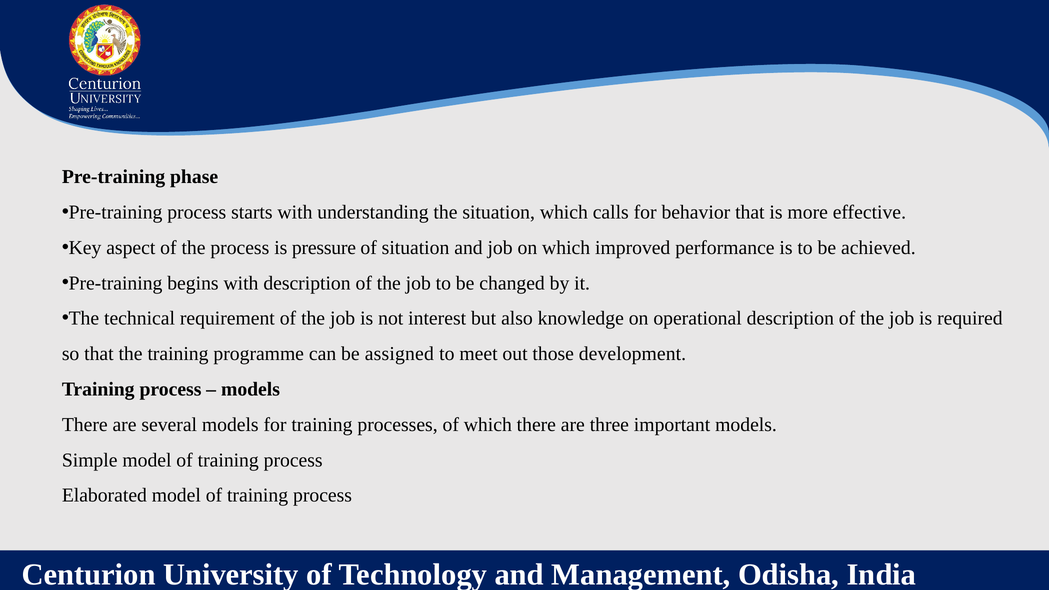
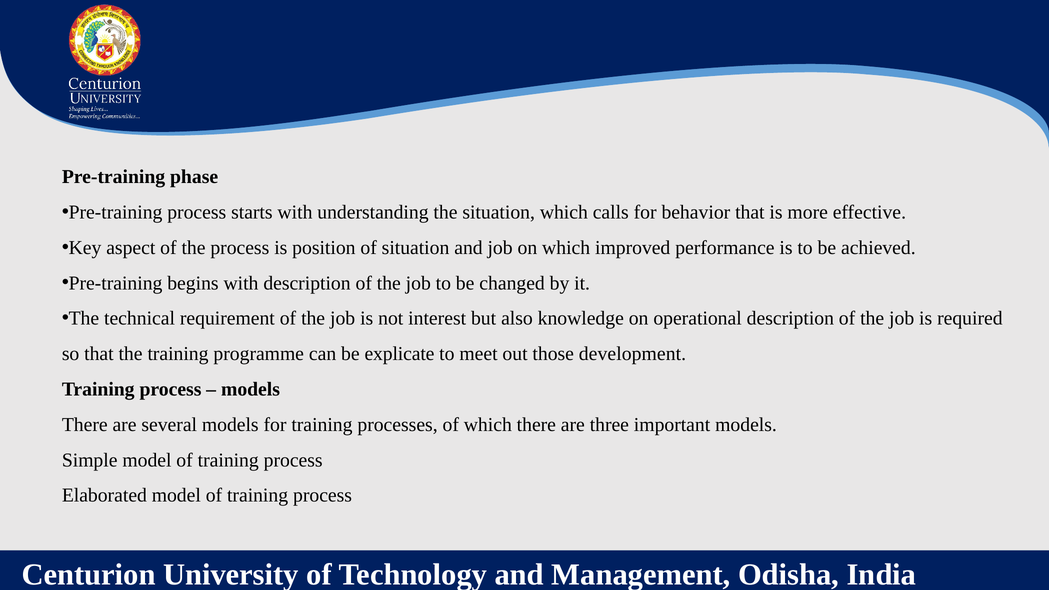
pressure: pressure -> position
assigned: assigned -> explicate
